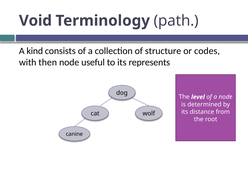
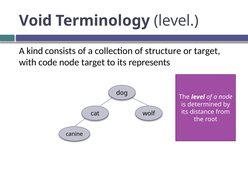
Terminology path: path -> level
or codes: codes -> target
then: then -> code
node useful: useful -> target
